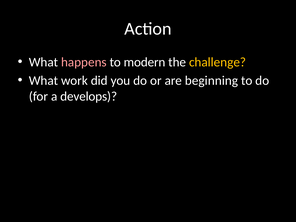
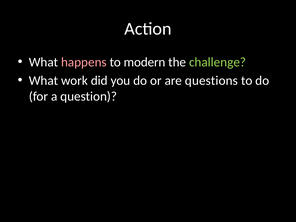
challenge colour: yellow -> light green
beginning: beginning -> questions
develops: develops -> question
